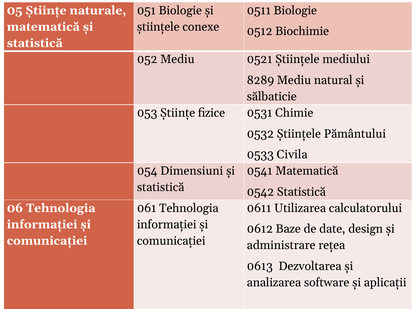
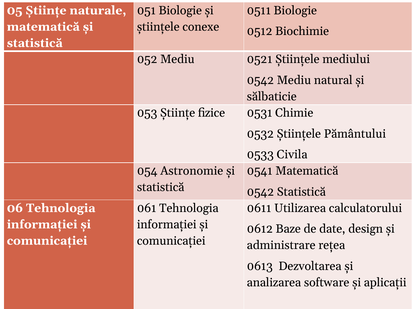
8289 at (260, 80): 8289 -> 0542
Dimensiuni: Dimensiuni -> Astronomie
